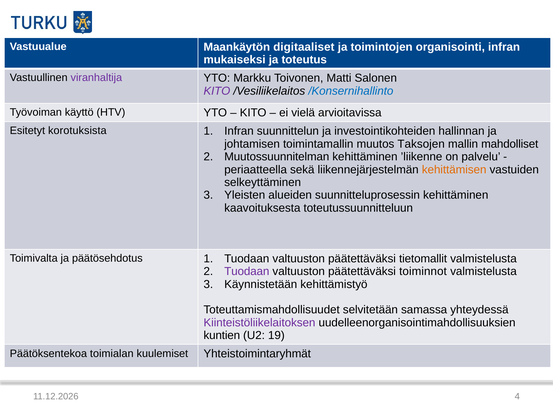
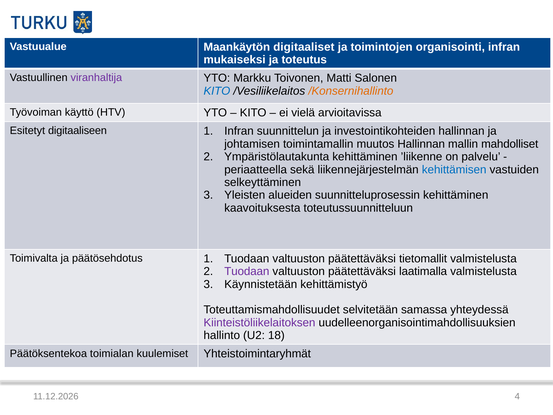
KITO at (217, 91) colour: purple -> blue
/Konsernihallinto colour: blue -> orange
korotuksista: korotuksista -> digitaaliseen
muutos Taksojen: Taksojen -> Hallinnan
Muutossuunnitelman: Muutossuunnitelman -> Ympäristölautakunta
kehittämisen colour: orange -> blue
toiminnot: toiminnot -> laatimalla
kuntien: kuntien -> hallinto
19: 19 -> 18
